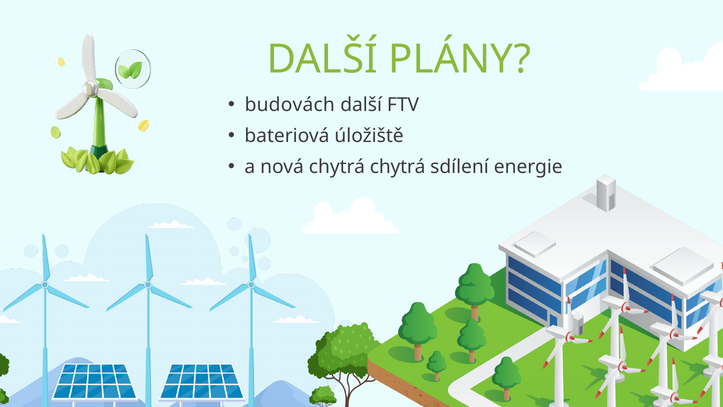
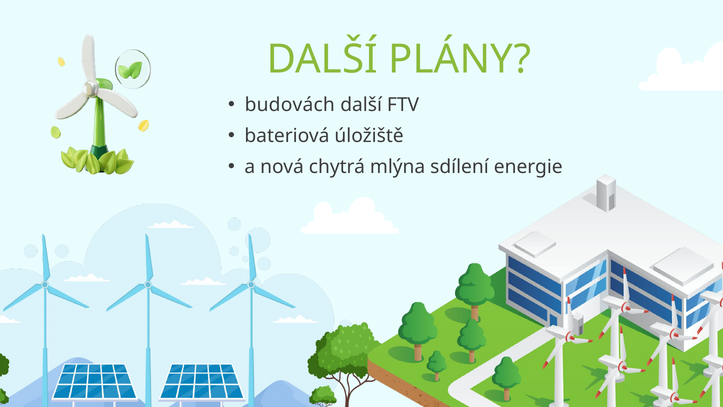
chytrá chytrá: chytrá -> mlýna
